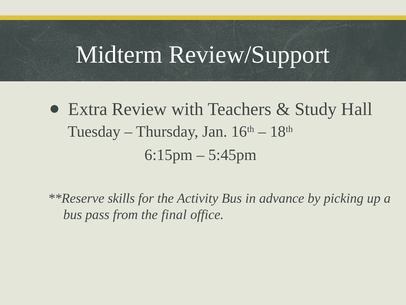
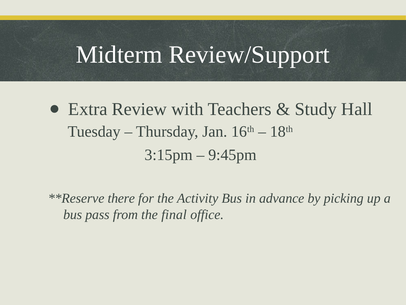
6:15pm: 6:15pm -> 3:15pm
5:45pm: 5:45pm -> 9:45pm
skills: skills -> there
